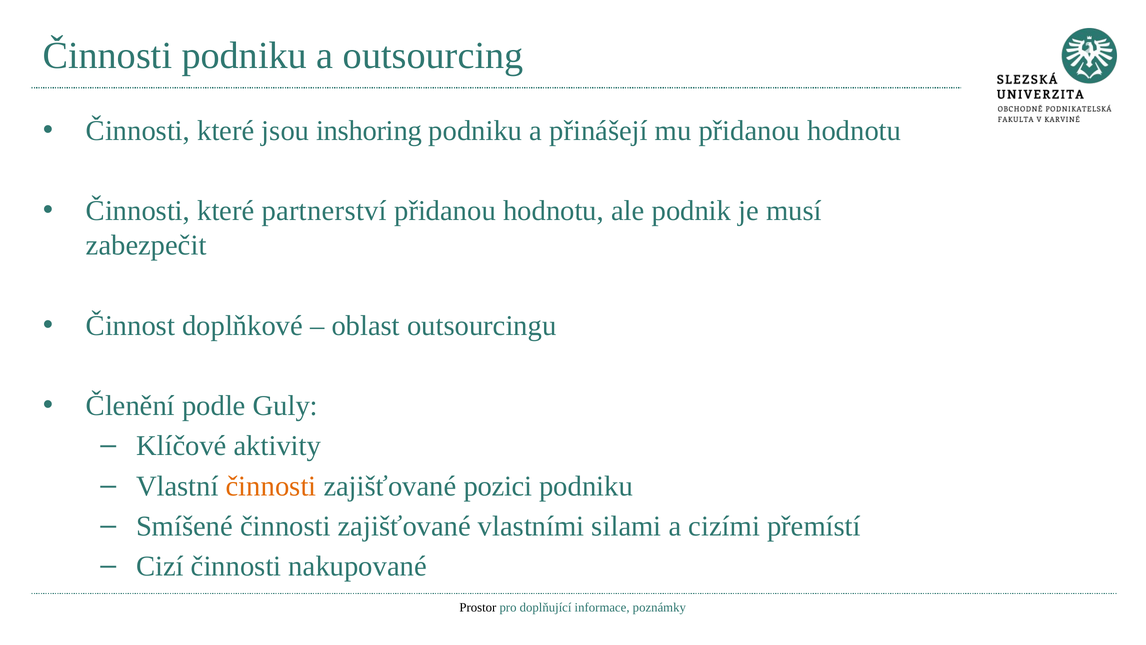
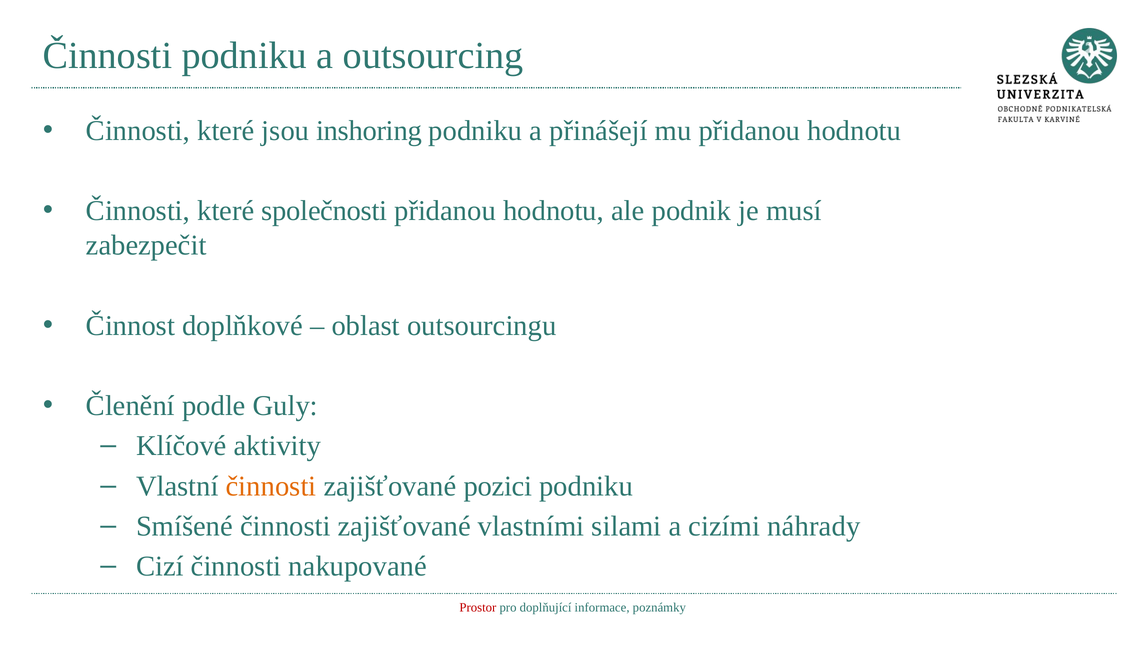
partnerství: partnerství -> společnosti
přemístí: přemístí -> náhrady
Prostor colour: black -> red
